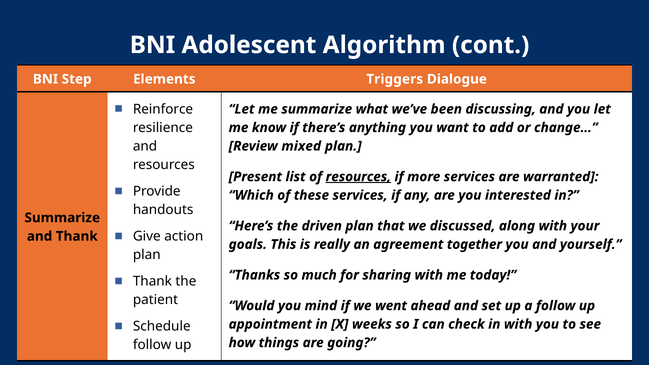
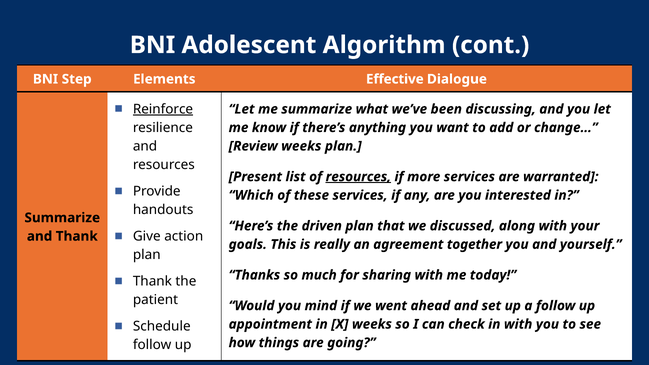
Triggers: Triggers -> Effective
Reinforce underline: none -> present
Review mixed: mixed -> weeks
